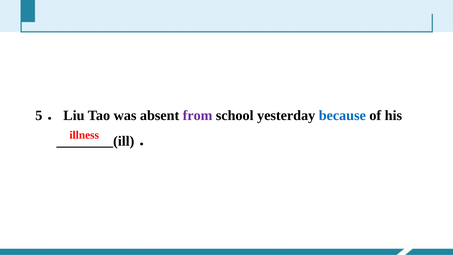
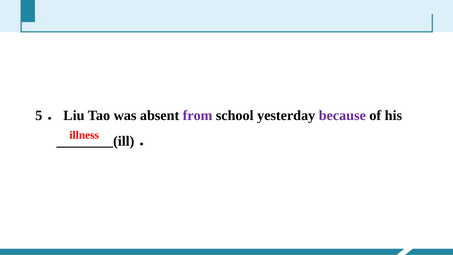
because colour: blue -> purple
